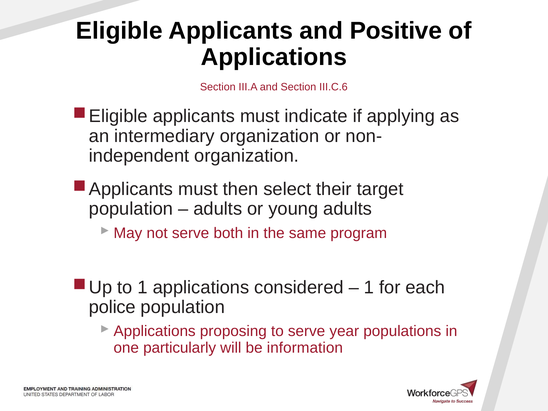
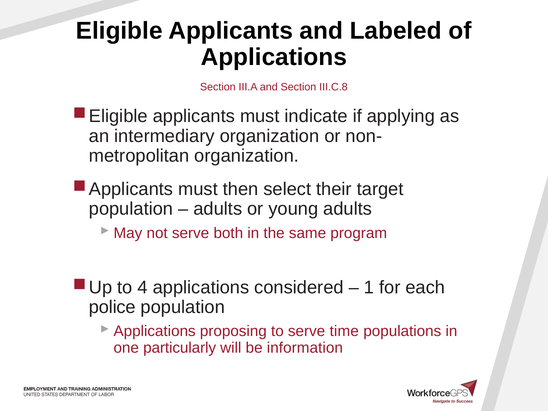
Positive: Positive -> Labeled
III.C.6: III.C.6 -> III.C.8
independent: independent -> metropolitan
to 1: 1 -> 4
year: year -> time
